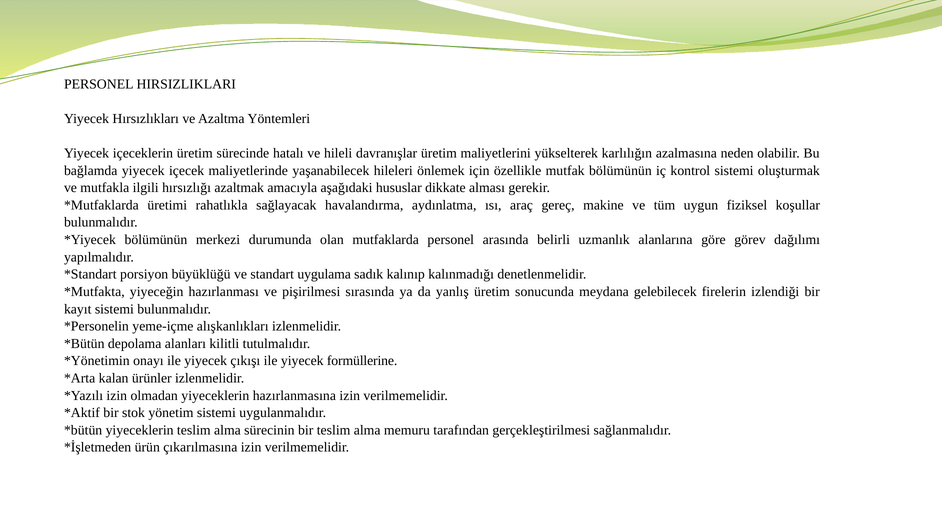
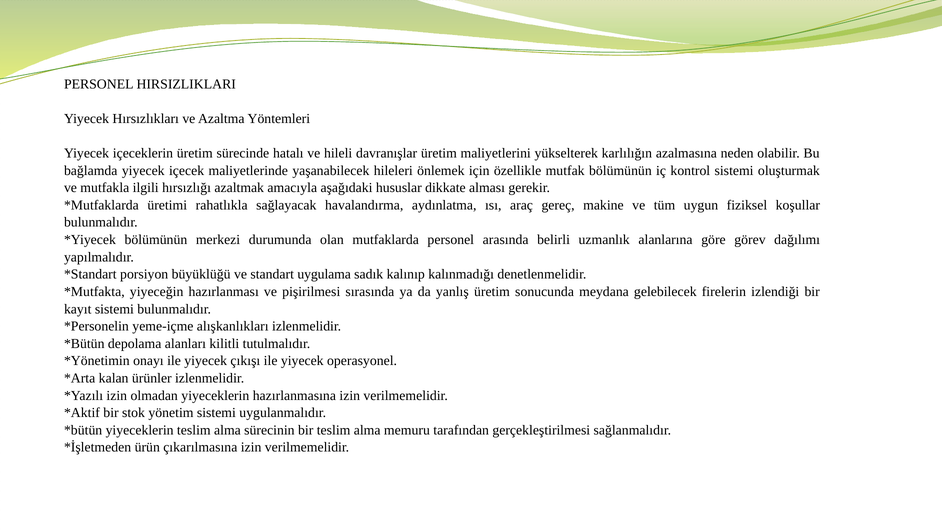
formüllerine: formüllerine -> operasyonel
